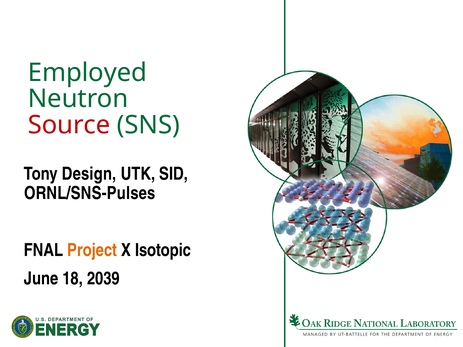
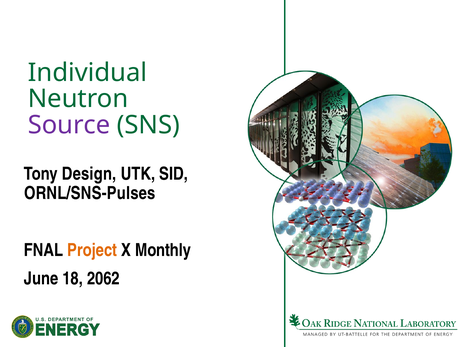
Employed: Employed -> Individual
Source colour: red -> purple
Isotopic: Isotopic -> Monthly
2039: 2039 -> 2062
